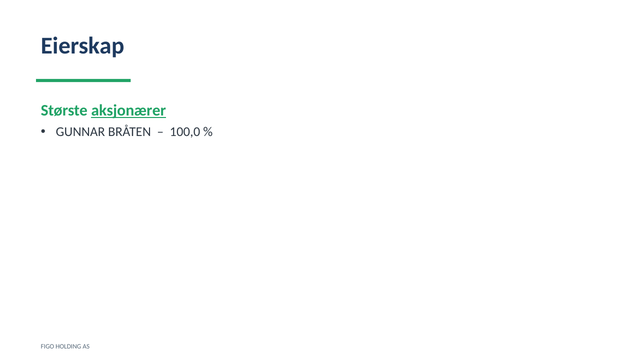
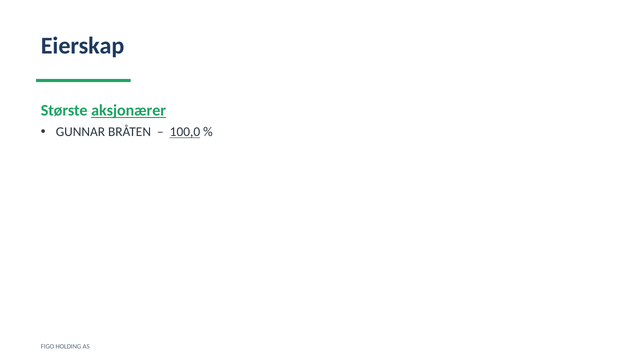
100,0 underline: none -> present
